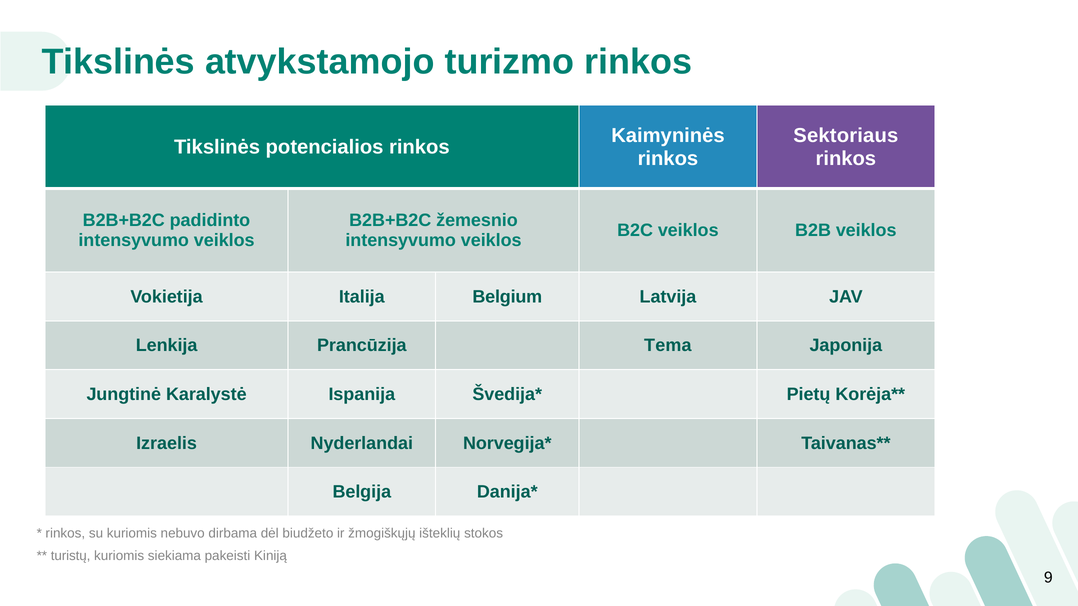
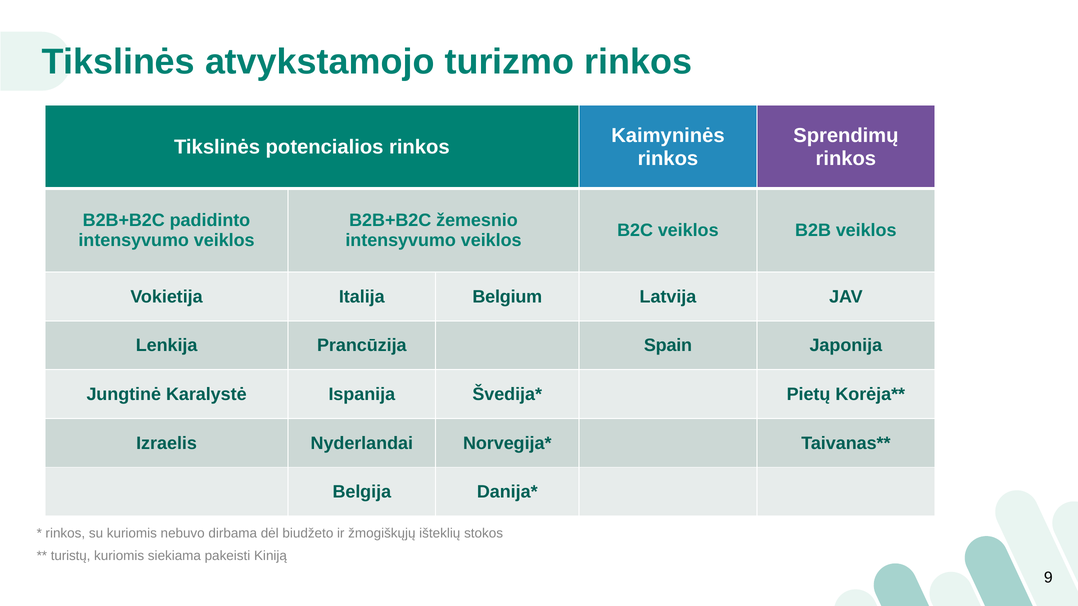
Sektoriaus: Sektoriaus -> Sprendimų
Tema: Tema -> Spain
